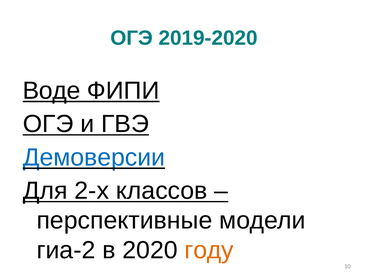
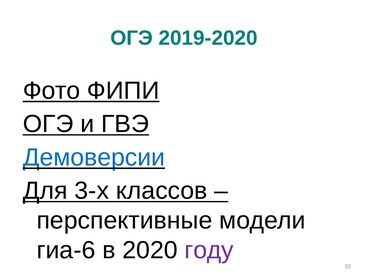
Воде: Воде -> Фото
2-х: 2-х -> 3-х
гиа-2: гиа-2 -> гиа-6
году colour: orange -> purple
